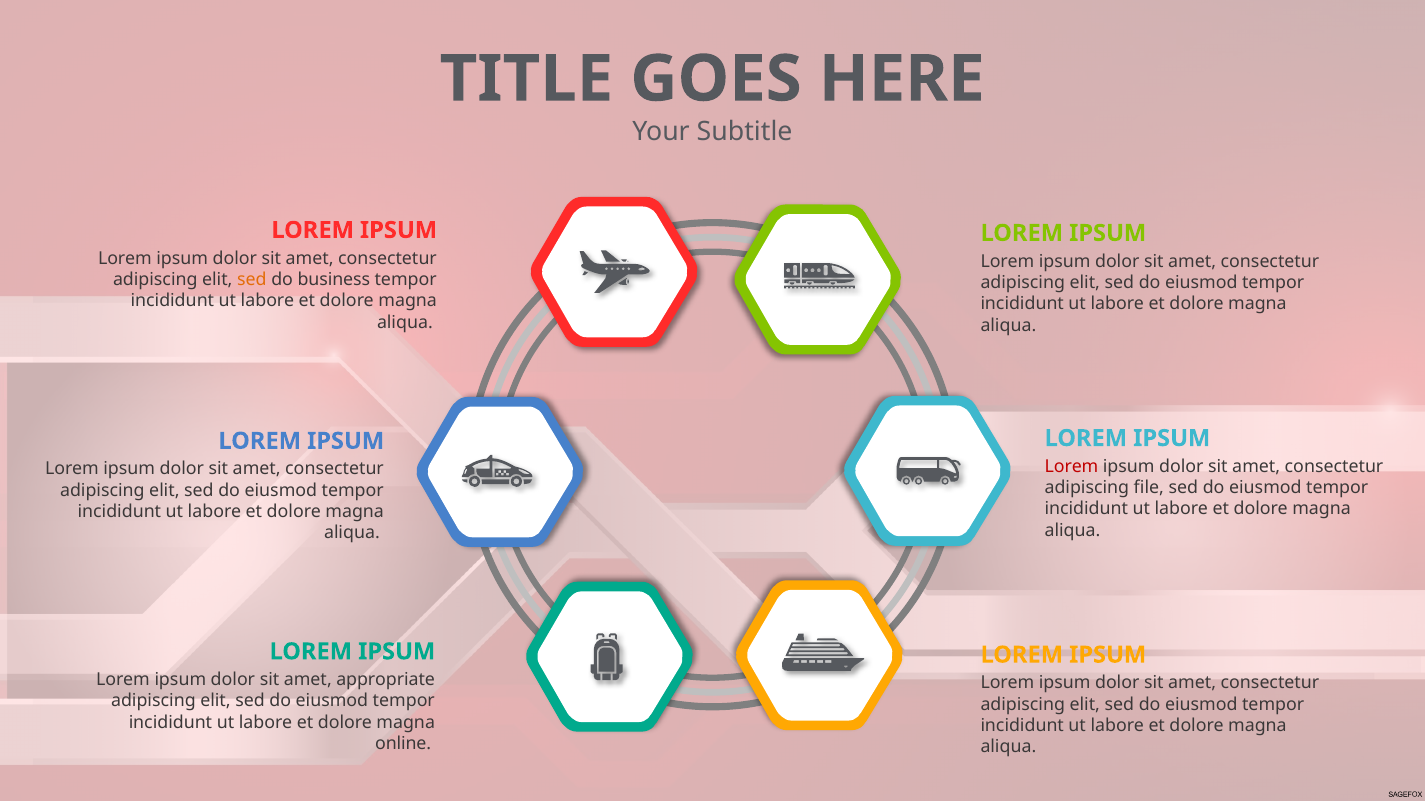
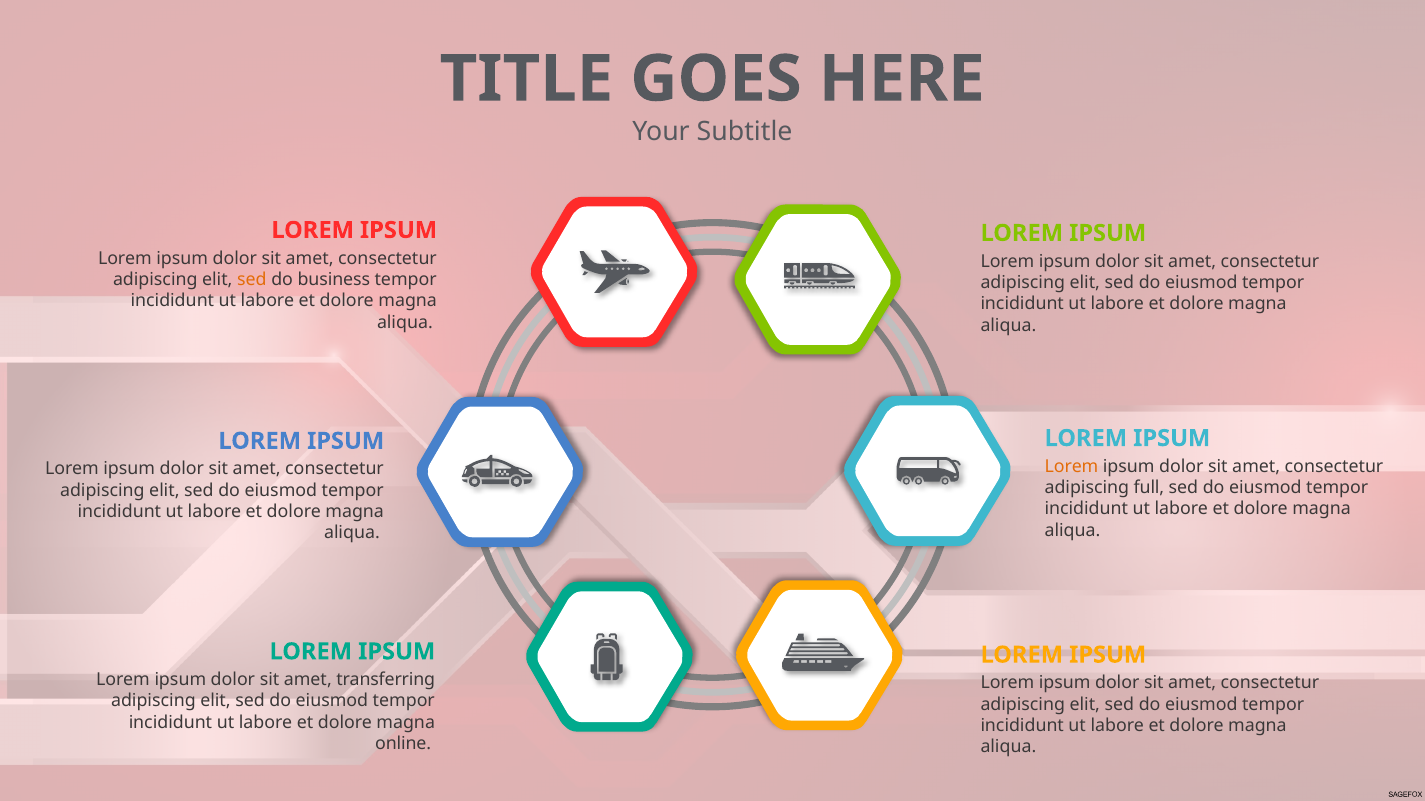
Lorem at (1071, 467) colour: red -> orange
file: file -> full
appropriate: appropriate -> transferring
